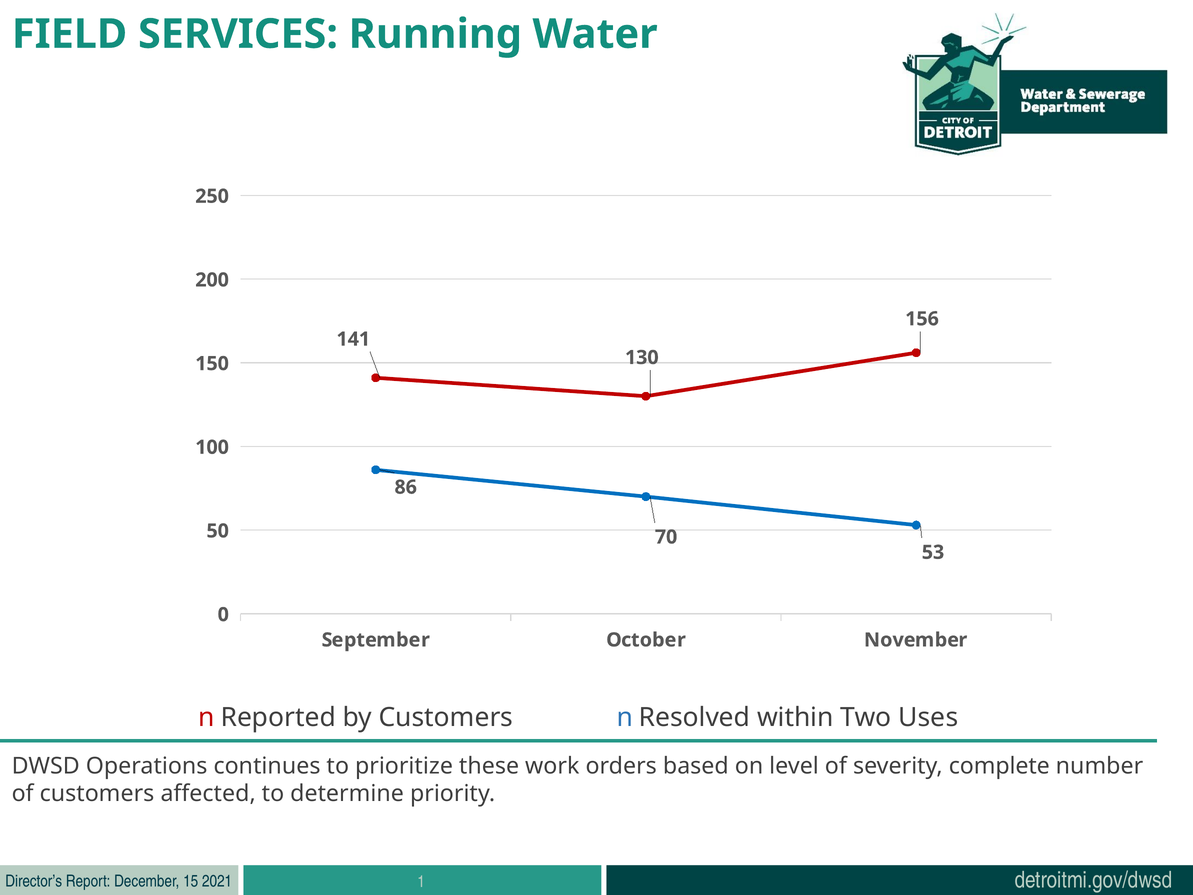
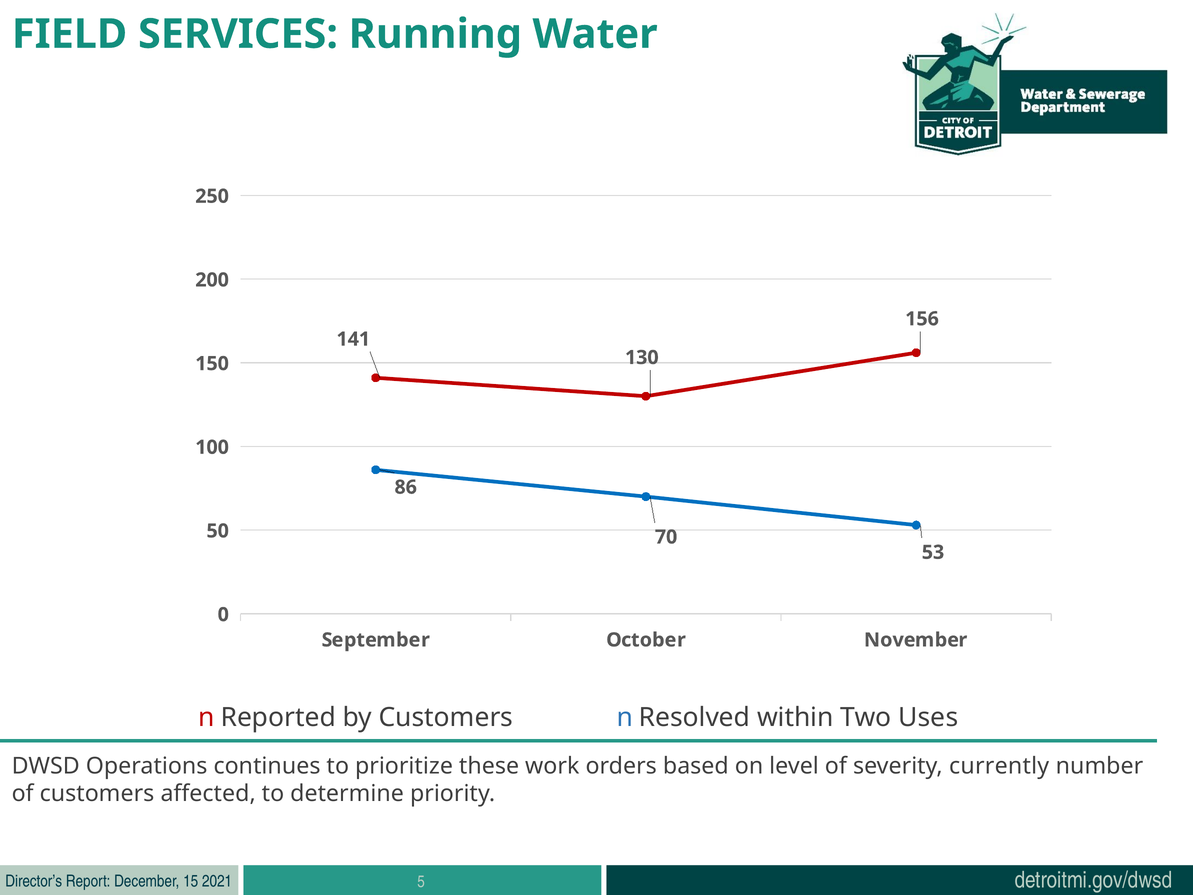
complete: complete -> currently
1: 1 -> 5
